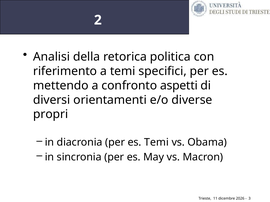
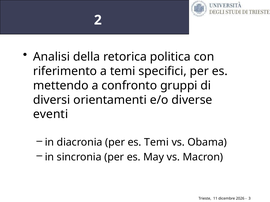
aspetti: aspetti -> gruppi
propri: propri -> eventi
